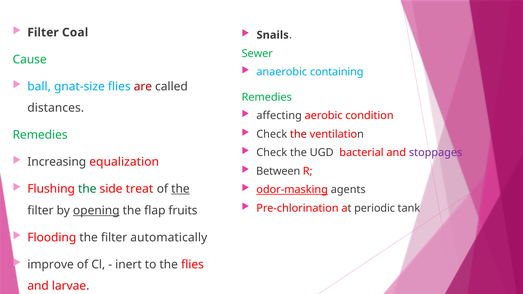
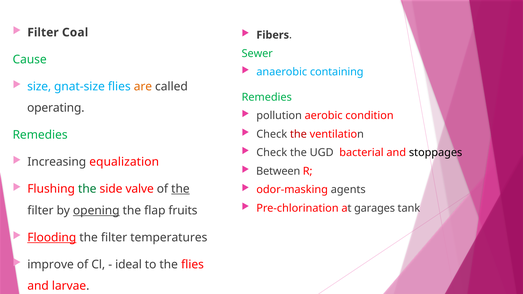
Snails: Snails -> Fibers
ball: ball -> size
are colour: red -> orange
distances: distances -> operating
affecting: affecting -> pollution
stoppages colour: purple -> black
treat: treat -> valve
odor-masking underline: present -> none
periodic: periodic -> garages
Flooding underline: none -> present
automatically: automatically -> temperatures
inert: inert -> ideal
